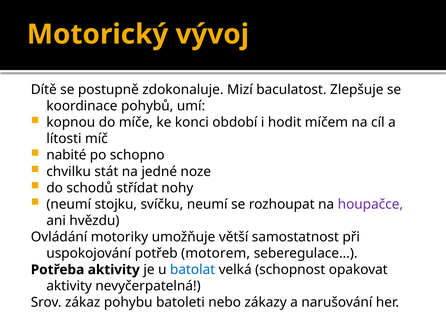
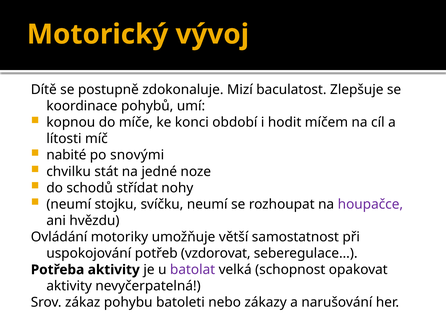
schopno: schopno -> snovými
motorem: motorem -> vzdorovat
batolat colour: blue -> purple
